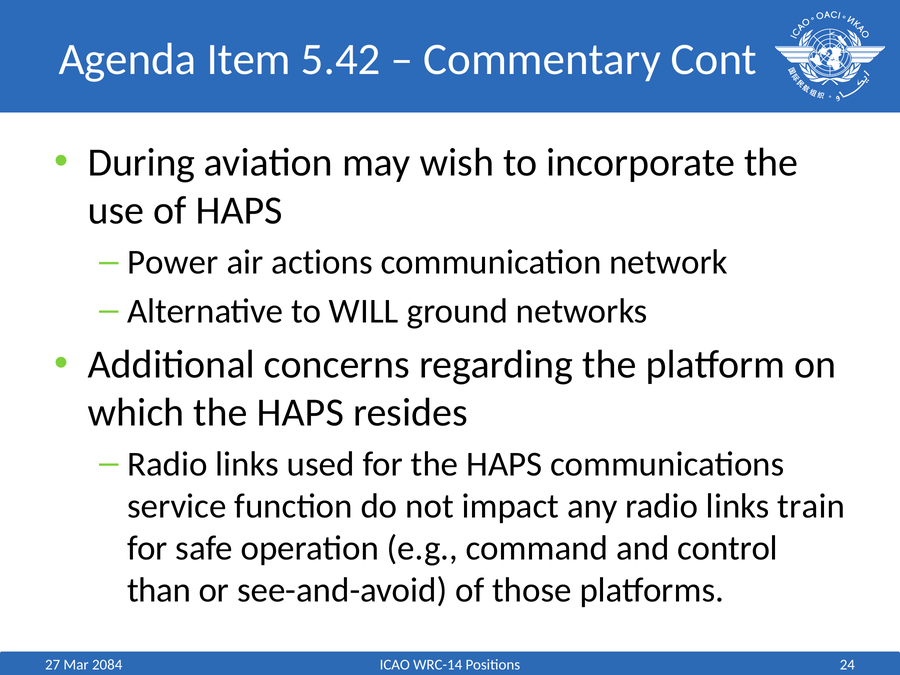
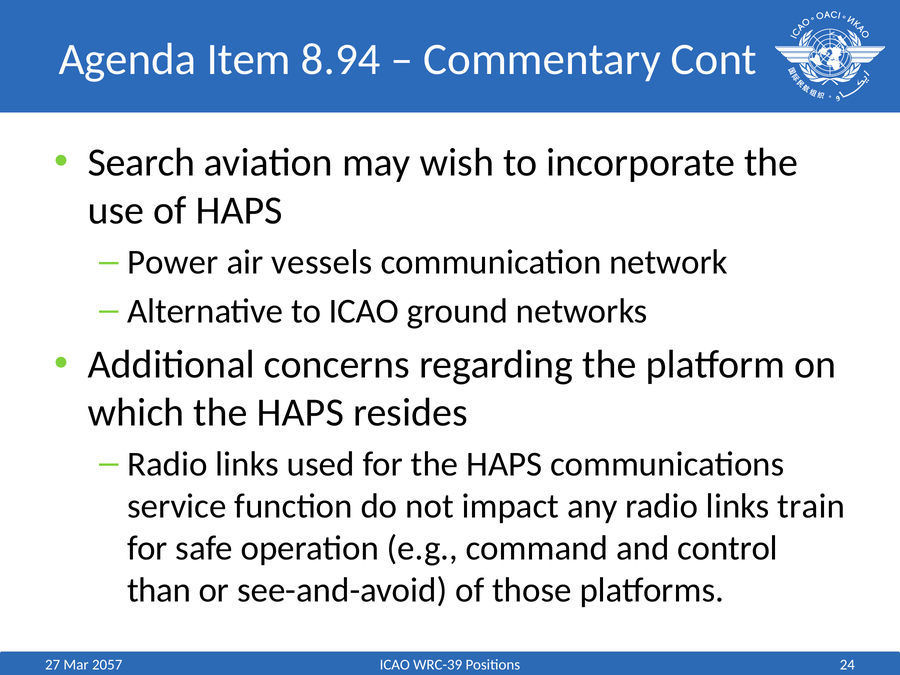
5.42: 5.42 -> 8.94
During: During -> Search
actions: actions -> vessels
to WILL: WILL -> ICAO
WRC-14: WRC-14 -> WRC-39
2084: 2084 -> 2057
